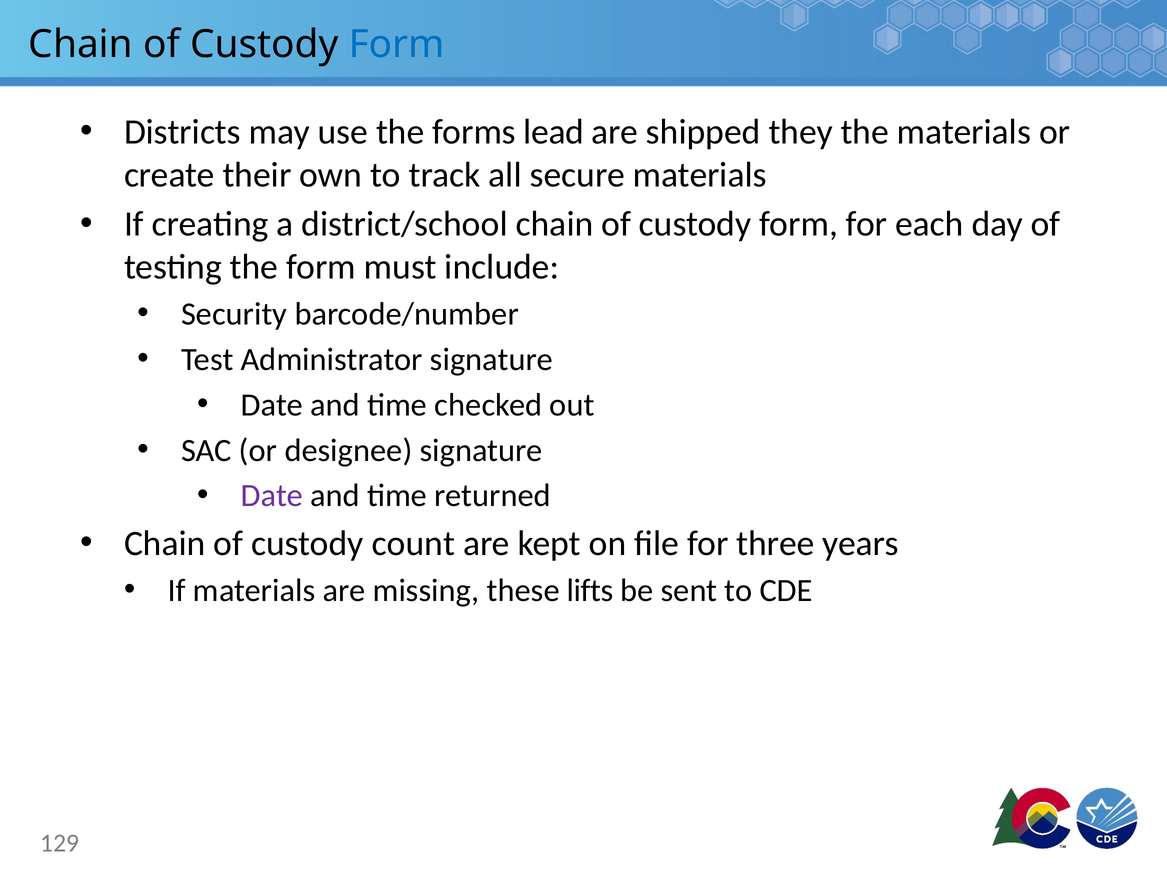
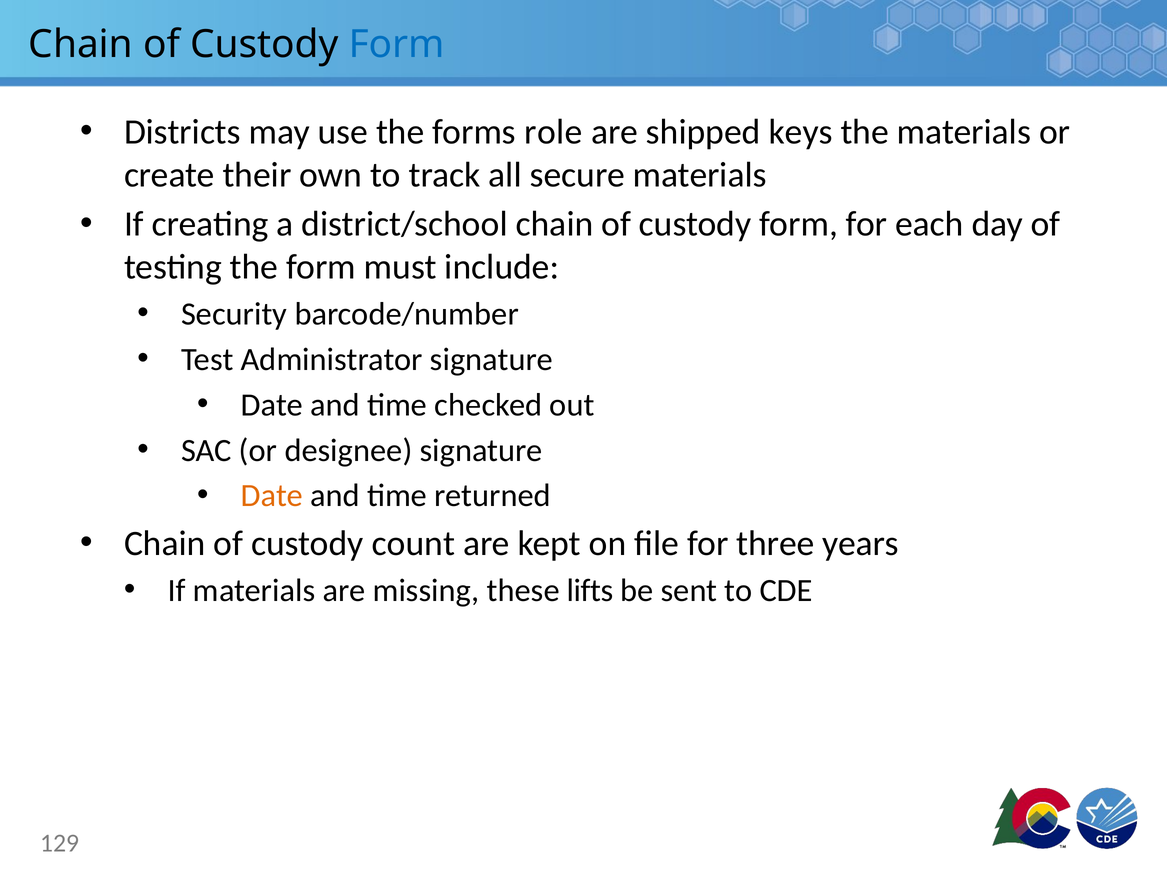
lead: lead -> role
they: they -> keys
Date at (272, 496) colour: purple -> orange
